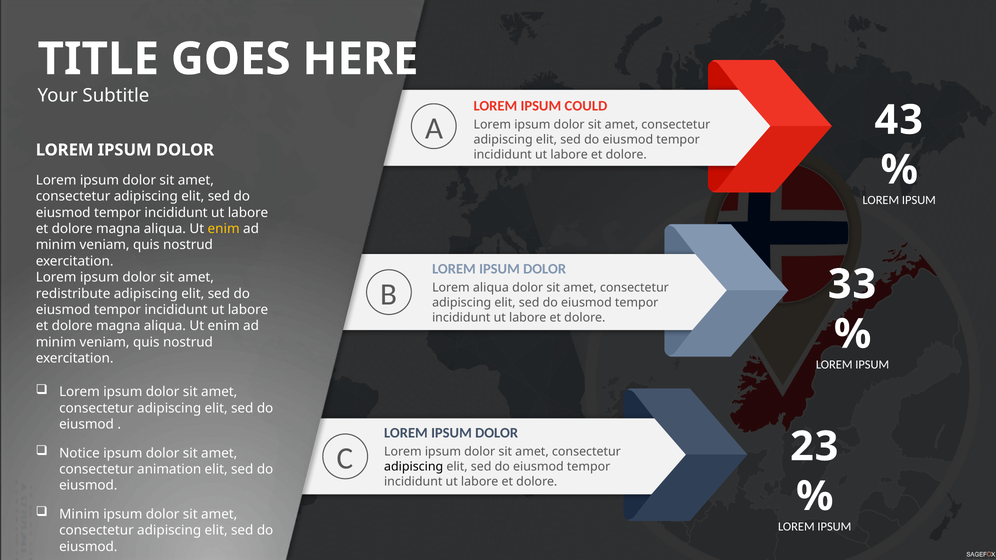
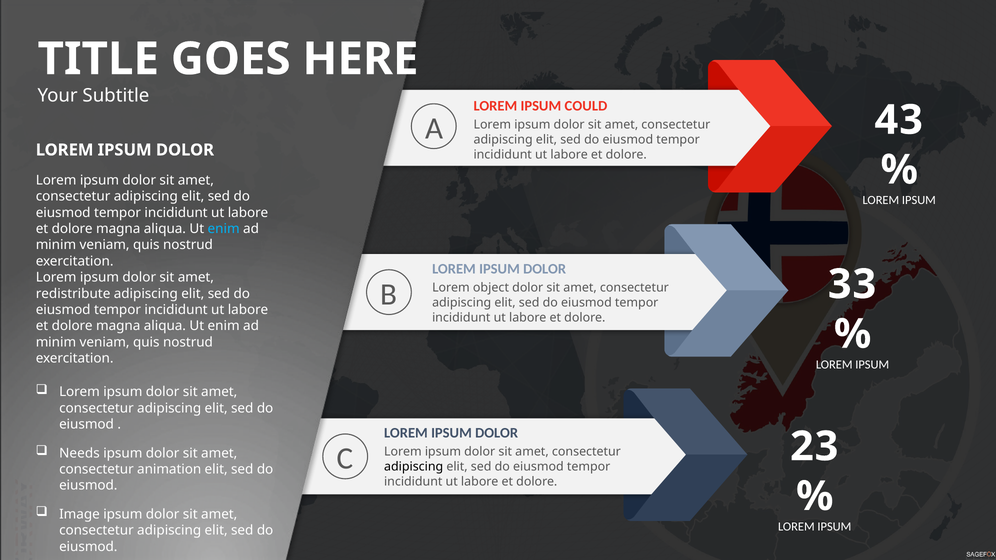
enim at (224, 229) colour: yellow -> light blue
Lorem aliqua: aliqua -> object
Notice: Notice -> Needs
Minim at (79, 514): Minim -> Image
